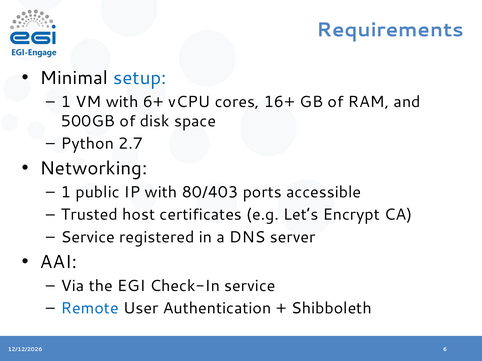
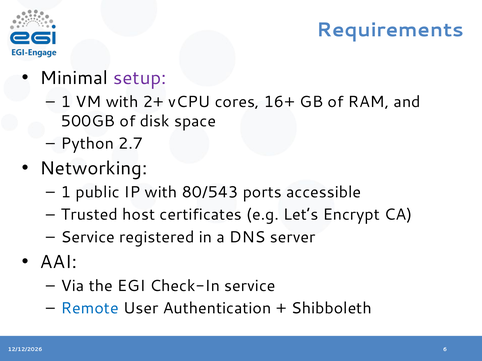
setup colour: blue -> purple
6+: 6+ -> 2+
80/403: 80/403 -> 80/543
